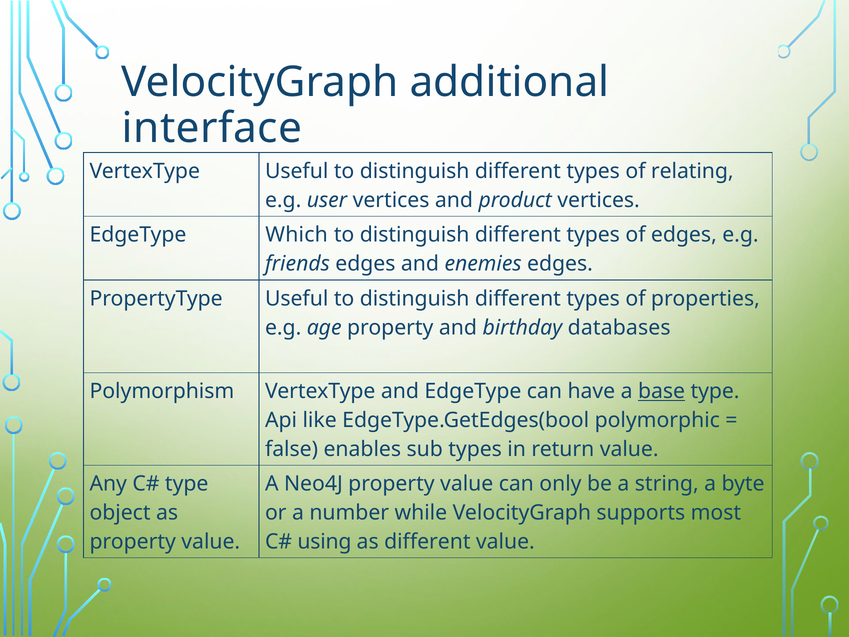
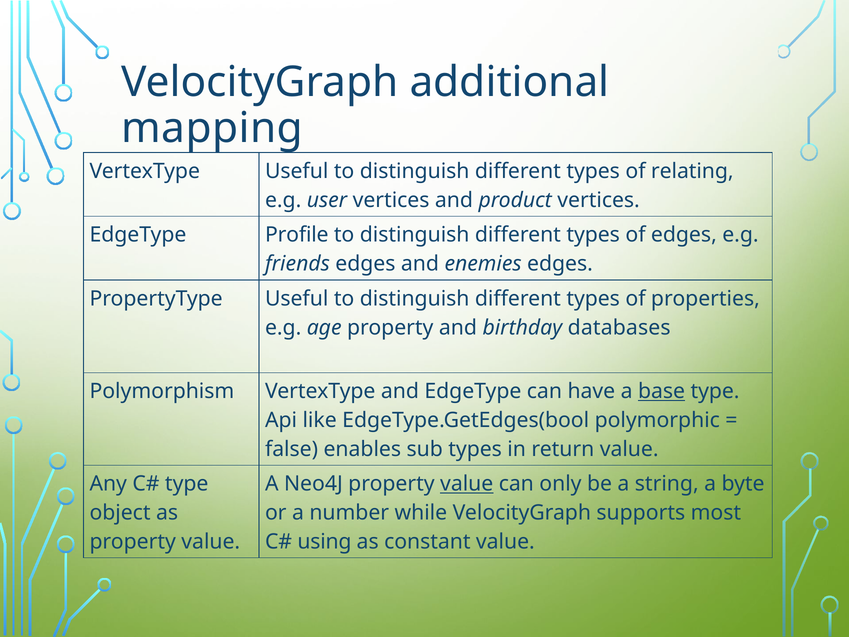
interface: interface -> mapping
Which: Which -> Profile
value at (467, 484) underline: none -> present
as different: different -> constant
